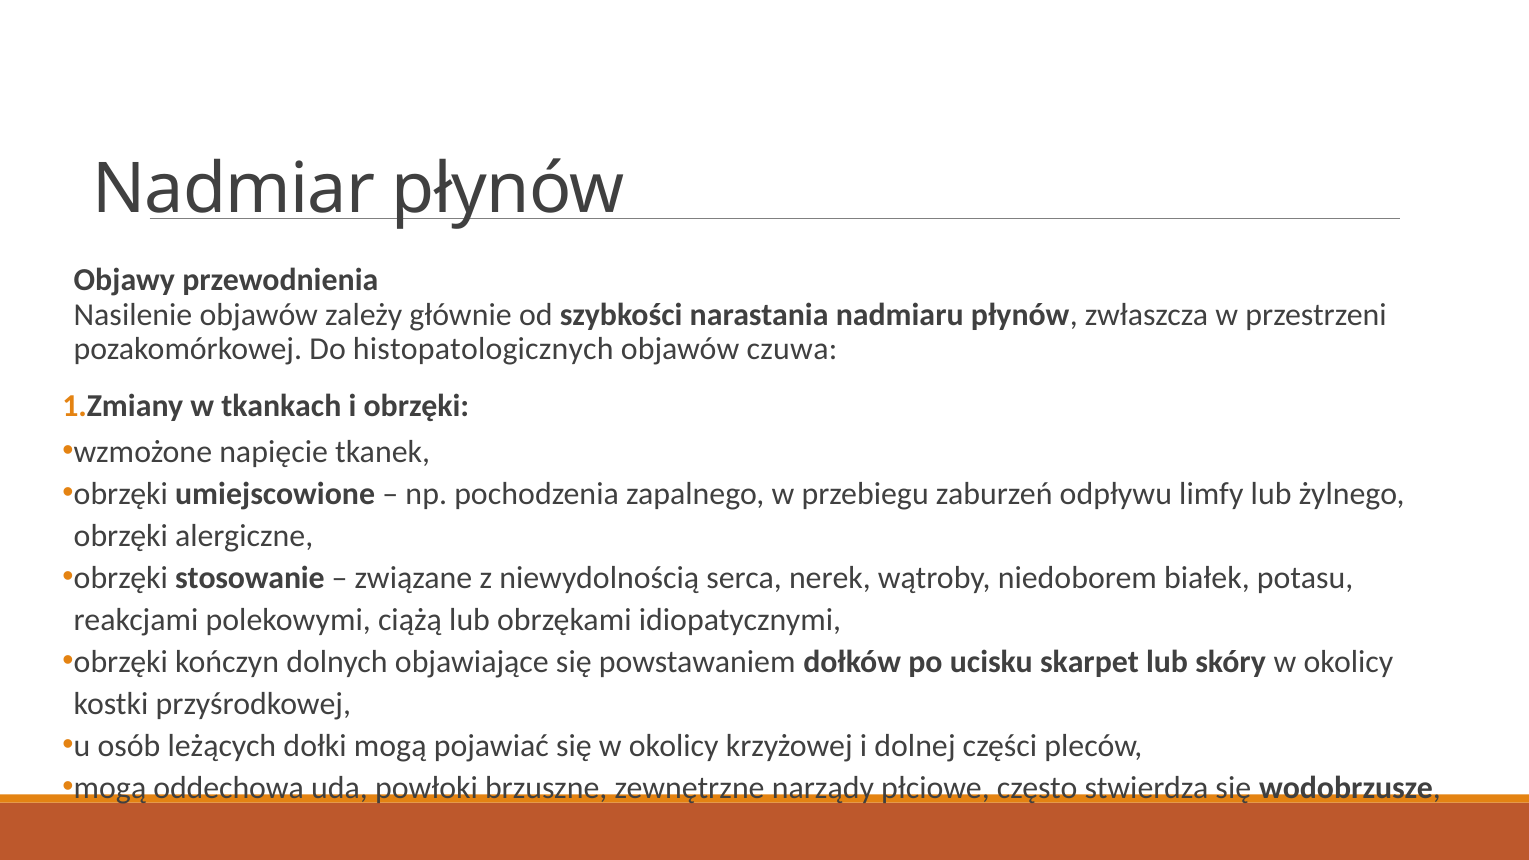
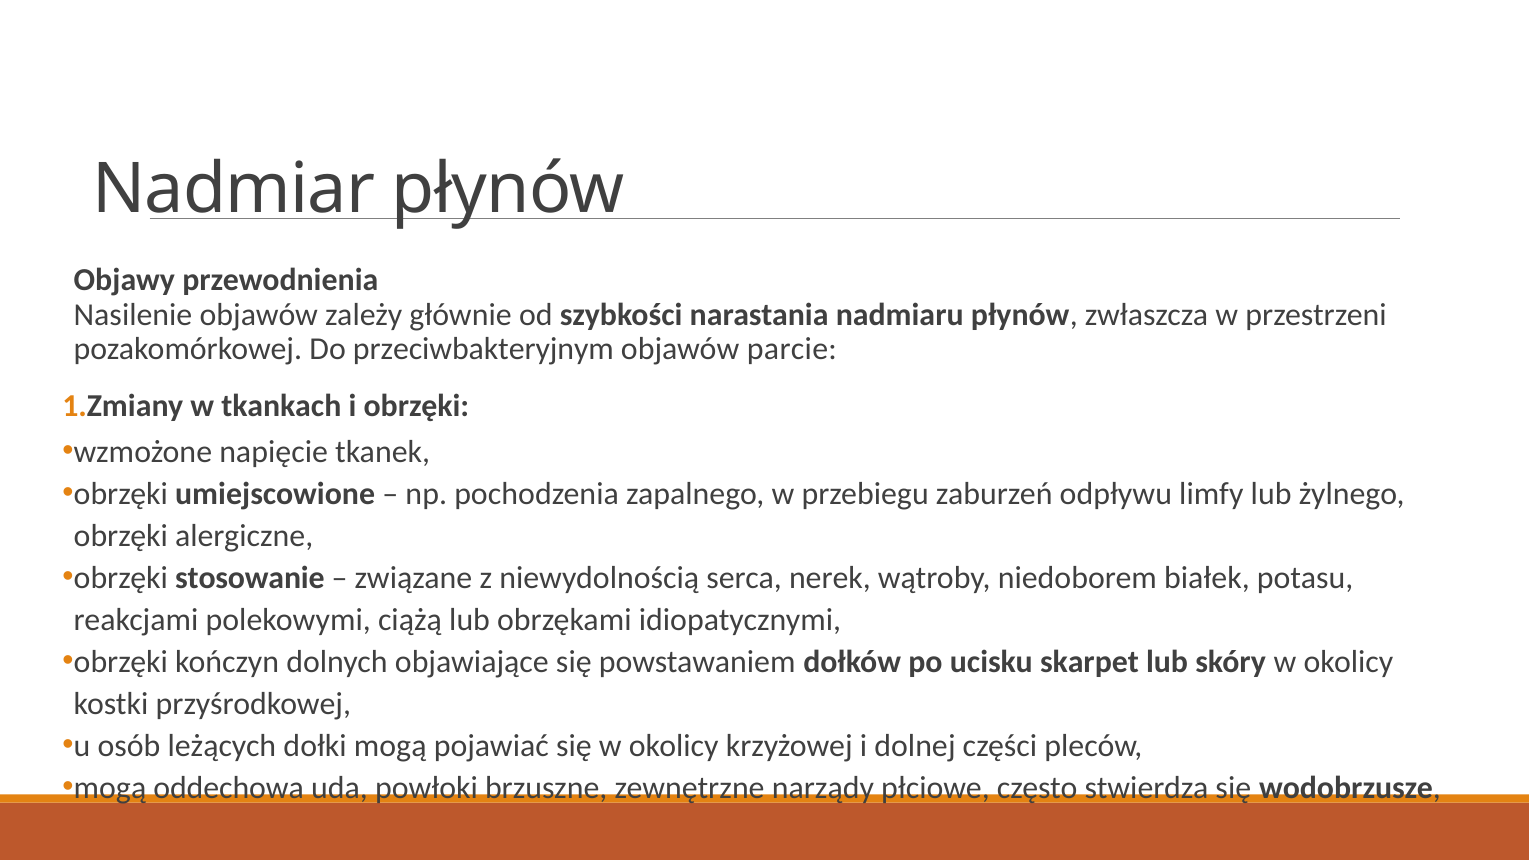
histopatologicznych: histopatologicznych -> przeciwbakteryjnym
czuwa: czuwa -> parcie
